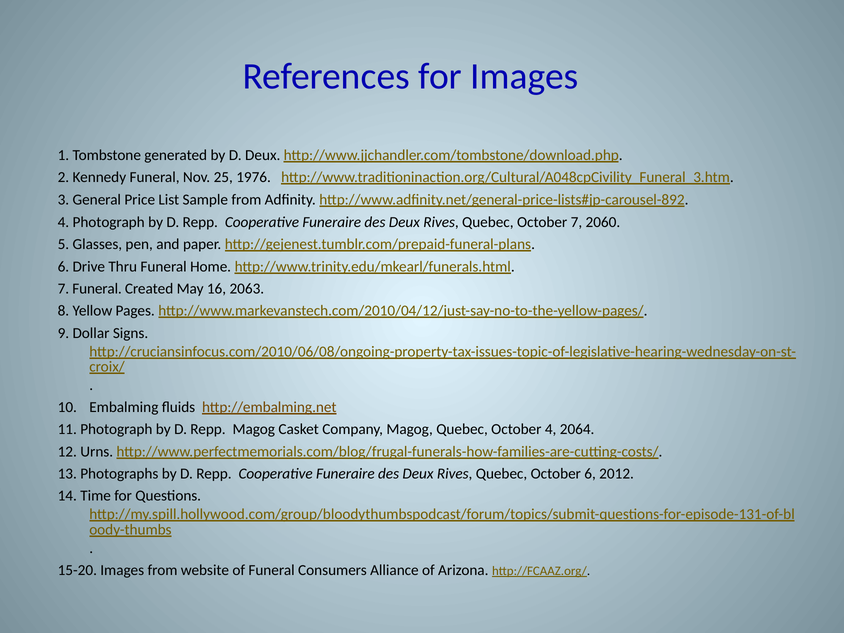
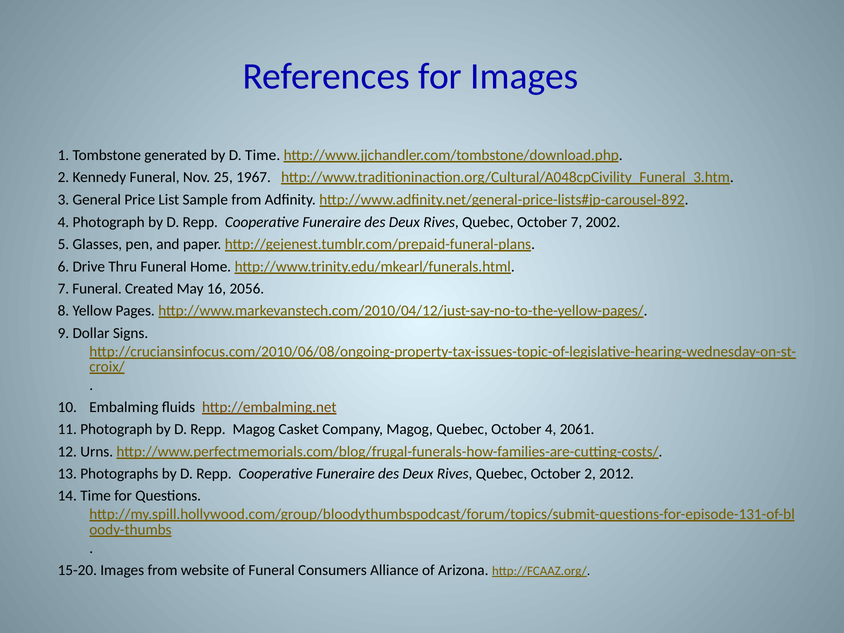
D Deux: Deux -> Time
1976: 1976 -> 1967
2060: 2060 -> 2002
2063: 2063 -> 2056
2064: 2064 -> 2061
October 6: 6 -> 2
